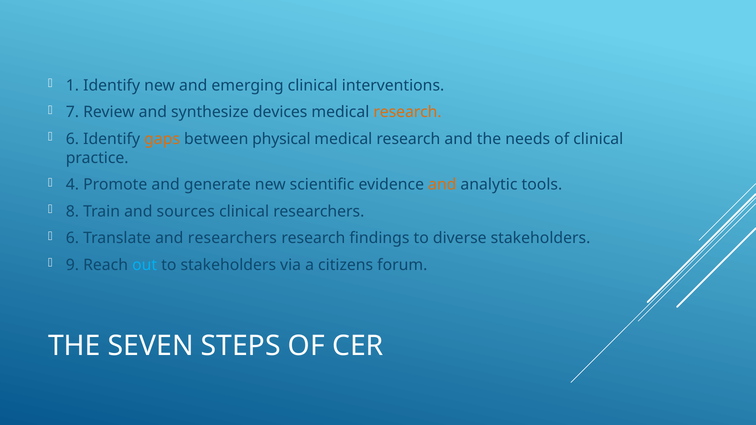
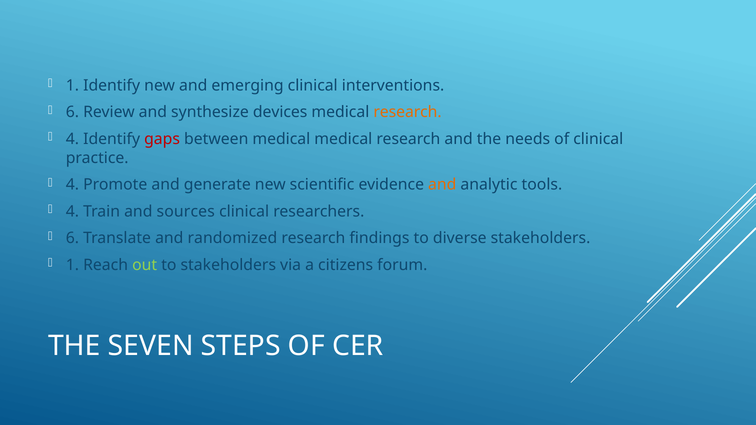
7 at (72, 112): 7 -> 6
6 at (72, 139): 6 -> 4
gaps colour: orange -> red
between physical: physical -> medical
8 at (72, 212): 8 -> 4
and researchers: researchers -> randomized
9 at (72, 265): 9 -> 1
out colour: light blue -> light green
